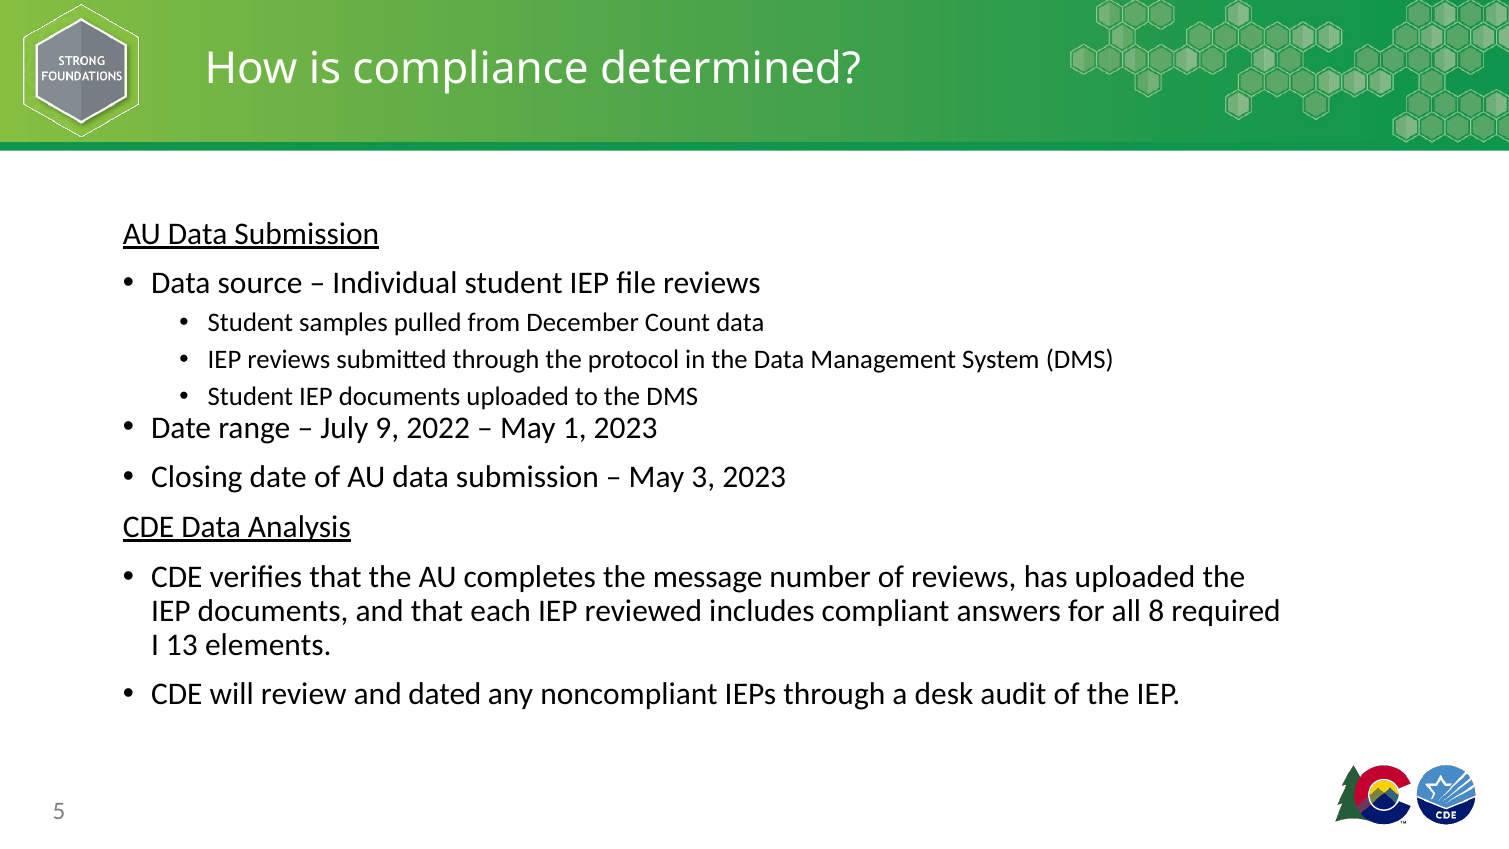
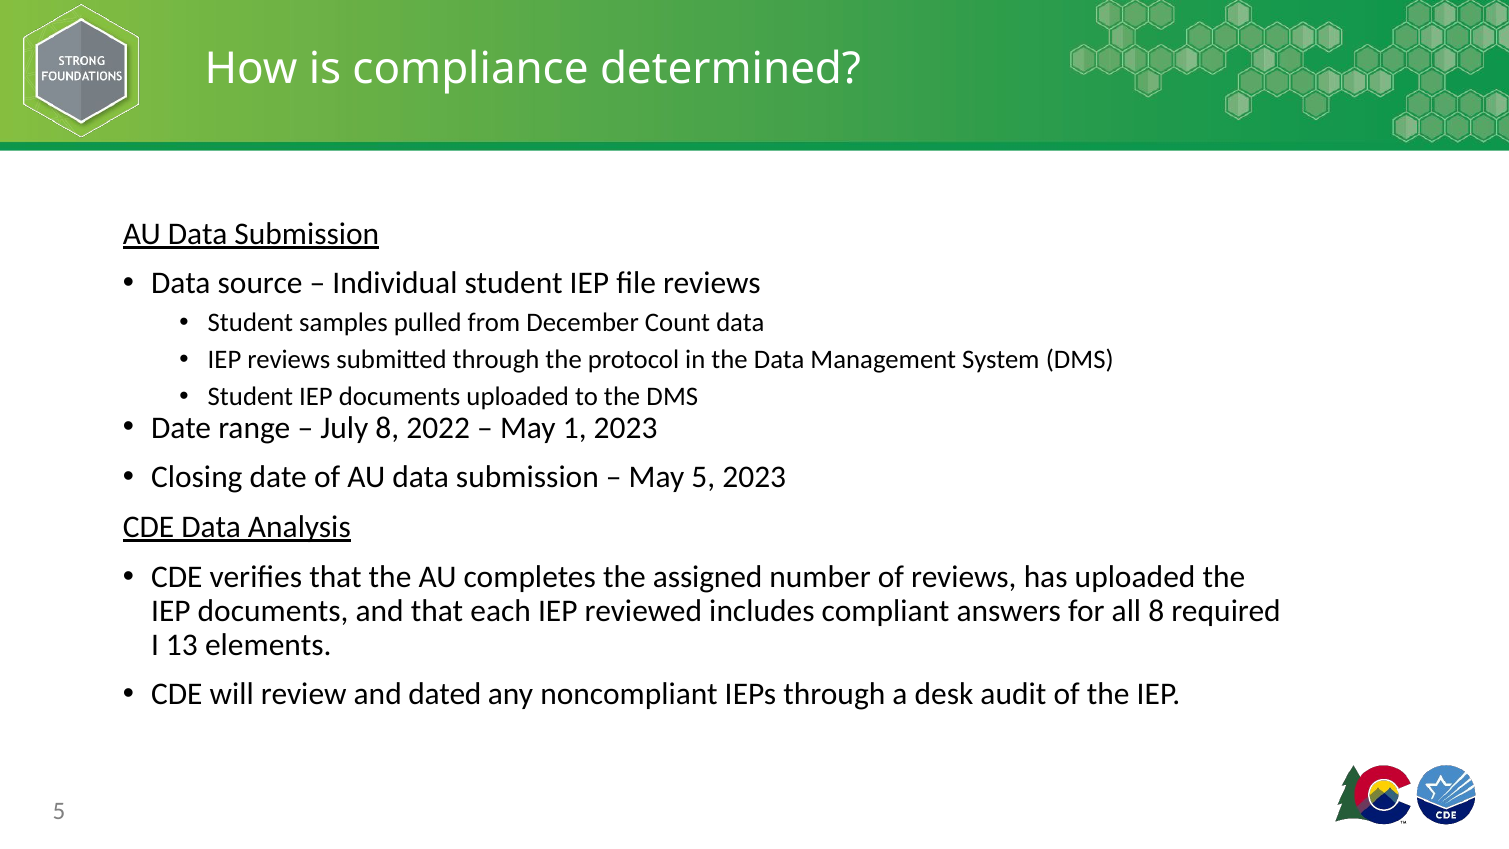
July 9: 9 -> 8
May 3: 3 -> 5
message: message -> assigned
